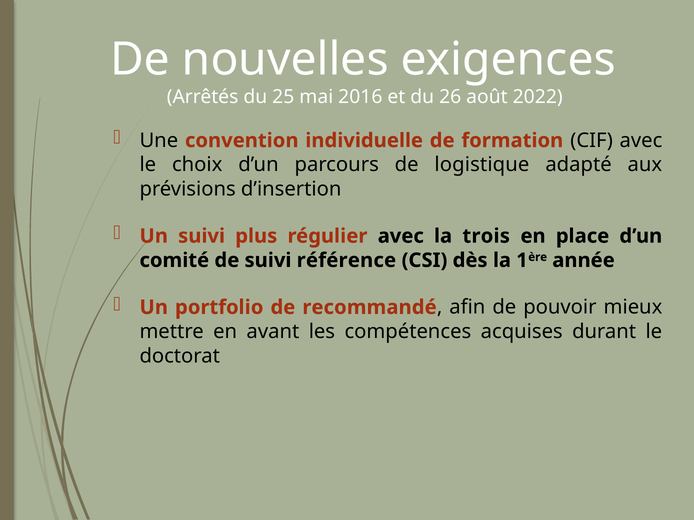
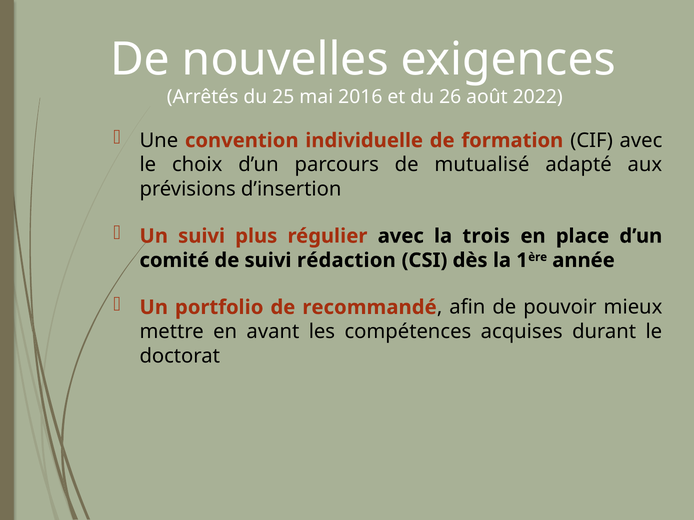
logistique: logistique -> mutualisé
référence: référence -> rédaction
